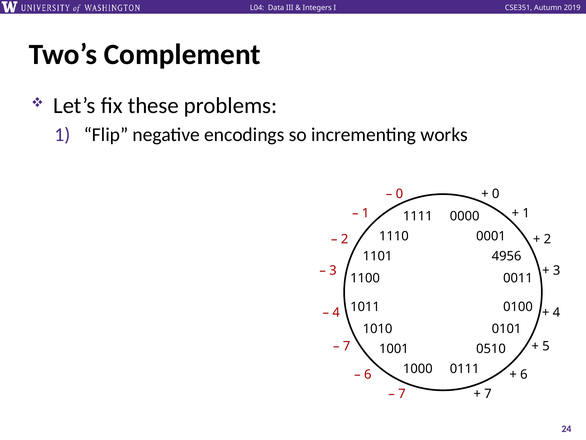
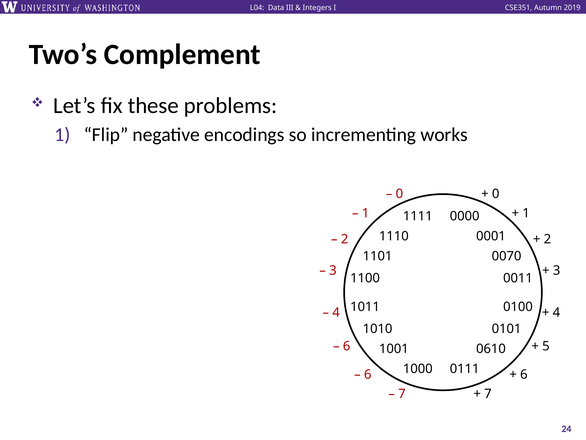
4956: 4956 -> 0070
7 at (347, 346): 7 -> 6
0510: 0510 -> 0610
